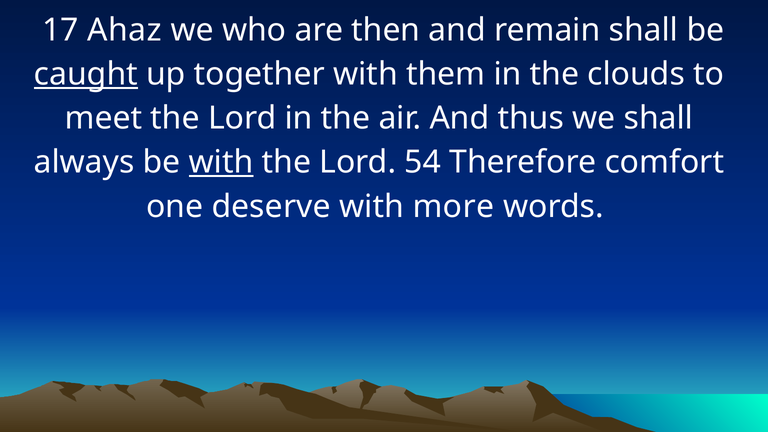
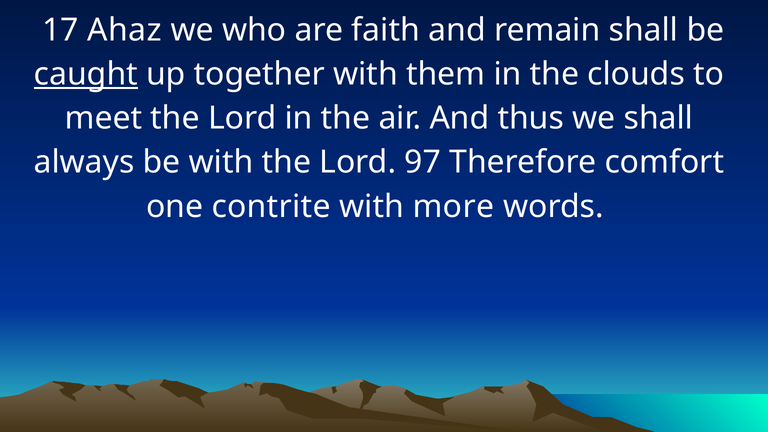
then: then -> faith
with at (221, 162) underline: present -> none
54: 54 -> 97
deserve: deserve -> contrite
